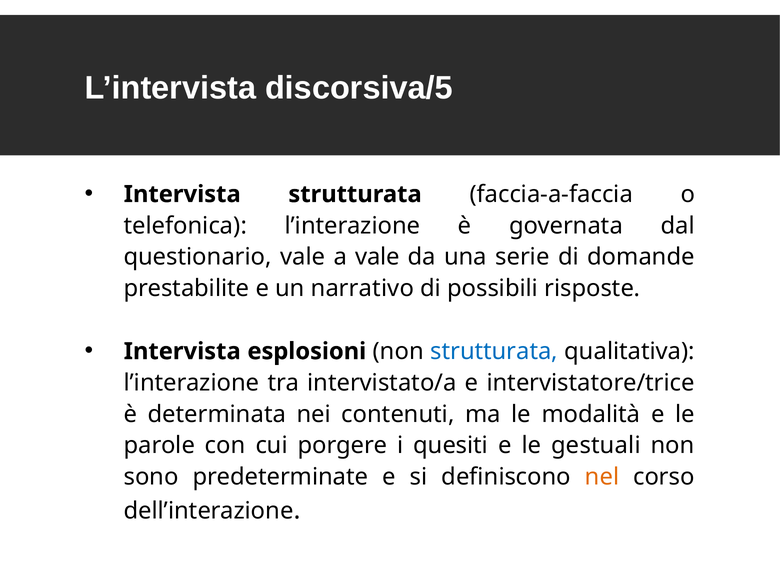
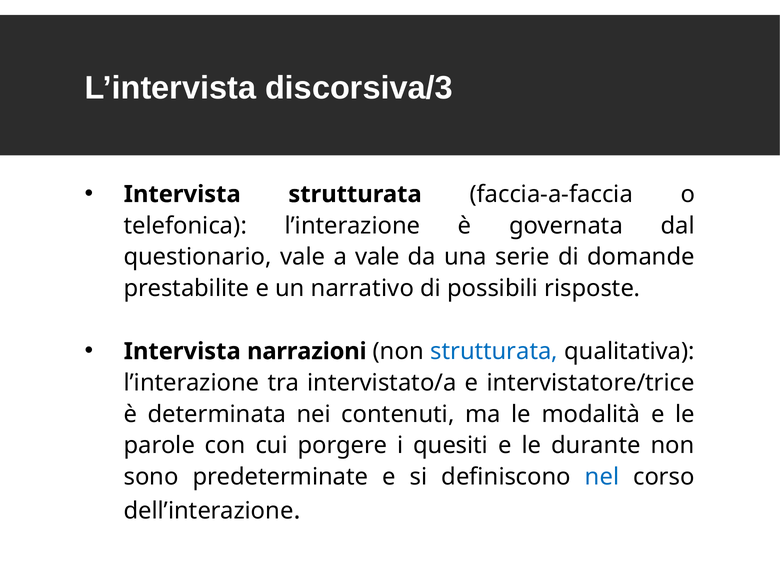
discorsiva/5: discorsiva/5 -> discorsiva/3
esplosioni: esplosioni -> narrazioni
gestuali: gestuali -> durante
nel colour: orange -> blue
